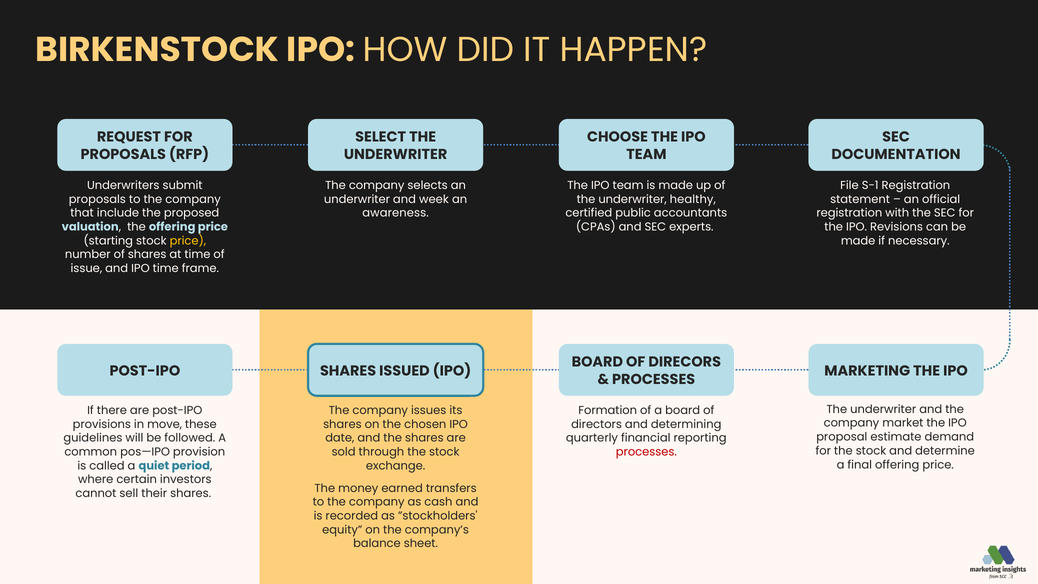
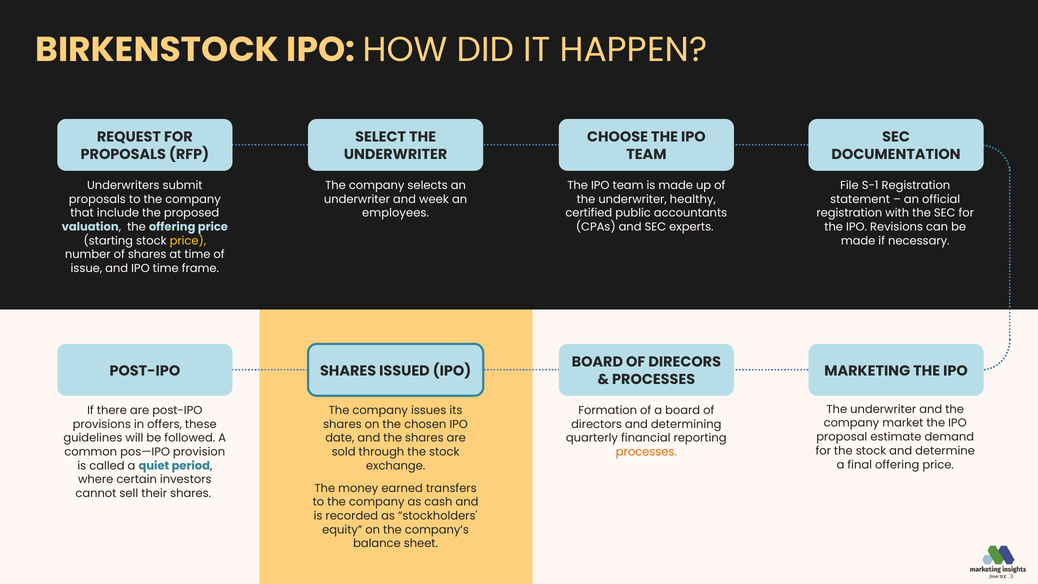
awareness: awareness -> employees
move: move -> offers
processes at (646, 452) colour: red -> orange
